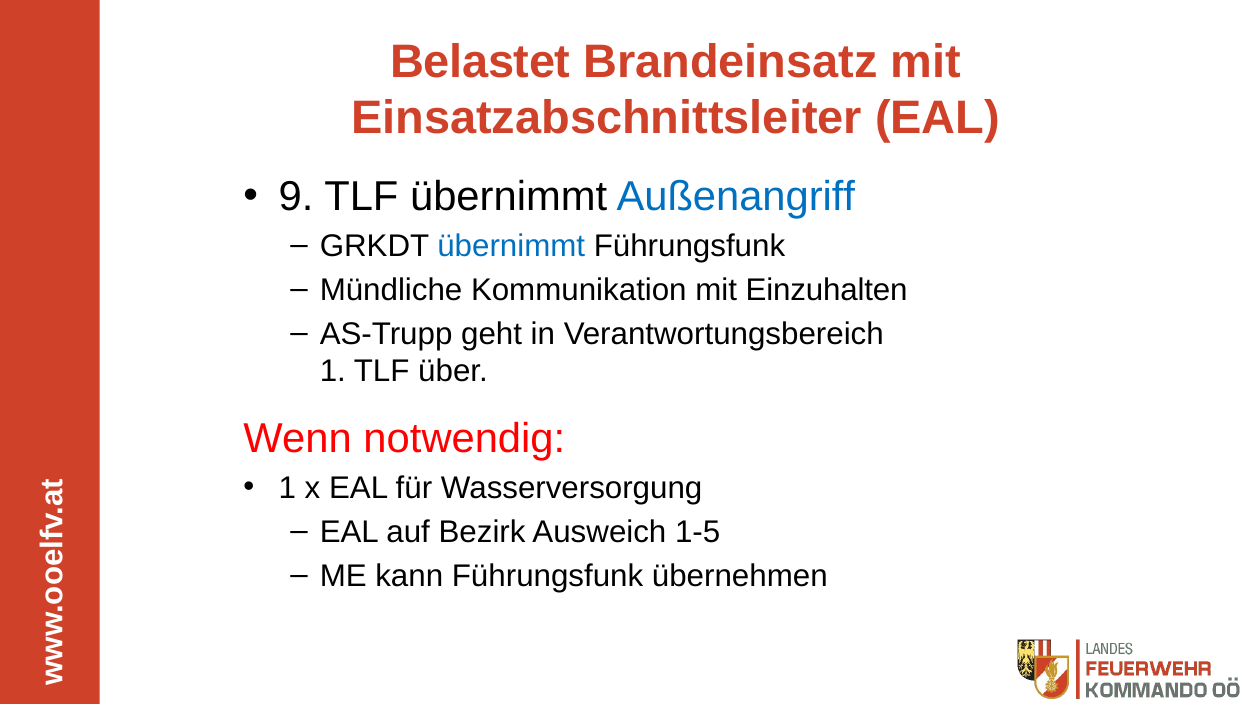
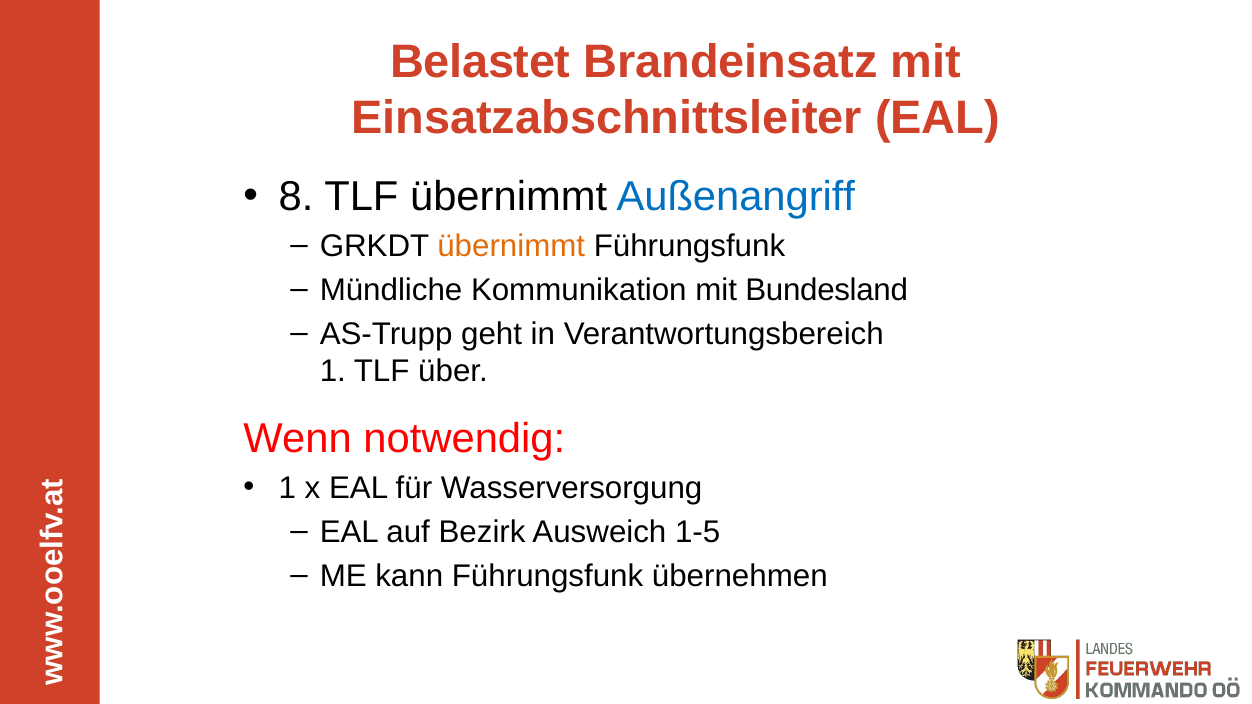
9: 9 -> 8
übernimmt at (511, 246) colour: blue -> orange
Einzuhalten: Einzuhalten -> Bundesland
